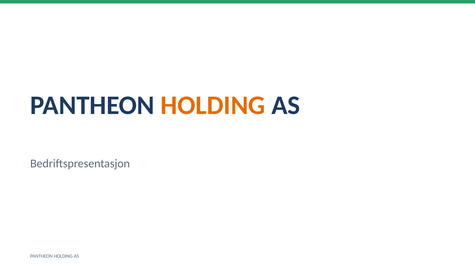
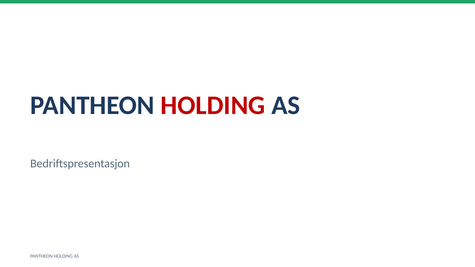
HOLDING at (213, 105) colour: orange -> red
